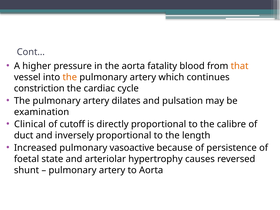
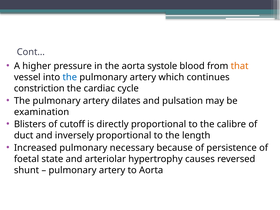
fatality: fatality -> systole
the at (70, 77) colour: orange -> blue
Clinical: Clinical -> Blisters
vasoactive: vasoactive -> necessary
